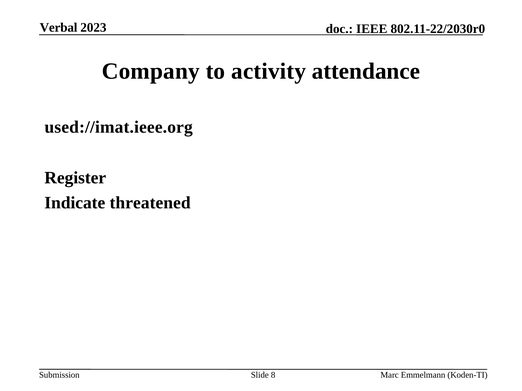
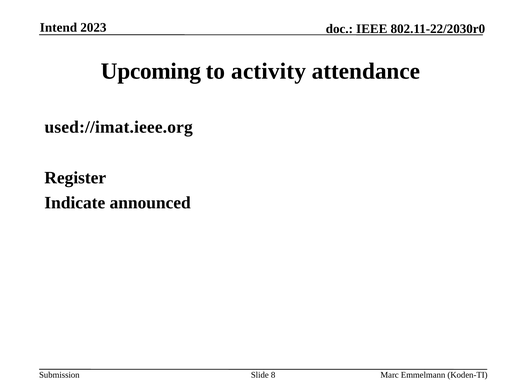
Verbal: Verbal -> Intend
Company: Company -> Upcoming
threatened: threatened -> announced
